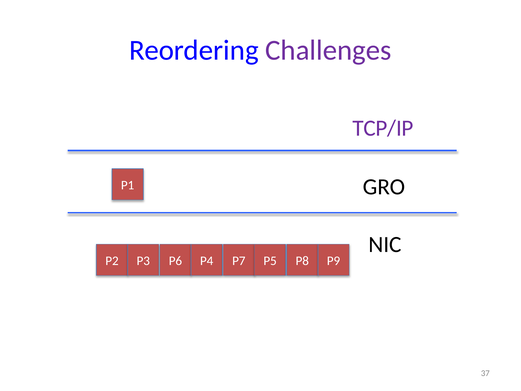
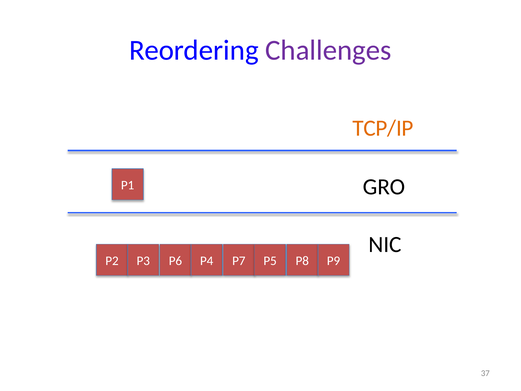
TCP/IP colour: purple -> orange
